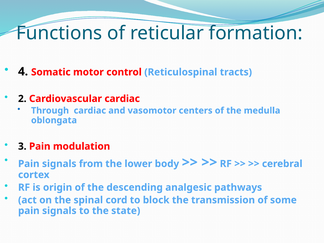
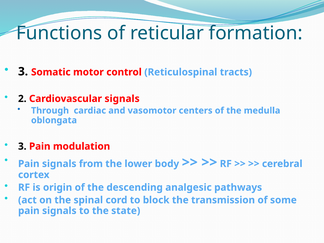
4 at (23, 72): 4 -> 3
Cardiovascular cardiac: cardiac -> signals
